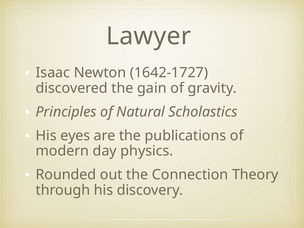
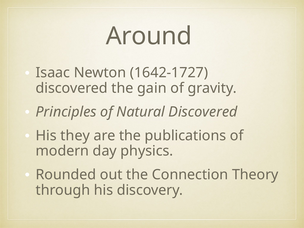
Lawyer: Lawyer -> Around
Natural Scholastics: Scholastics -> Discovered
eyes: eyes -> they
